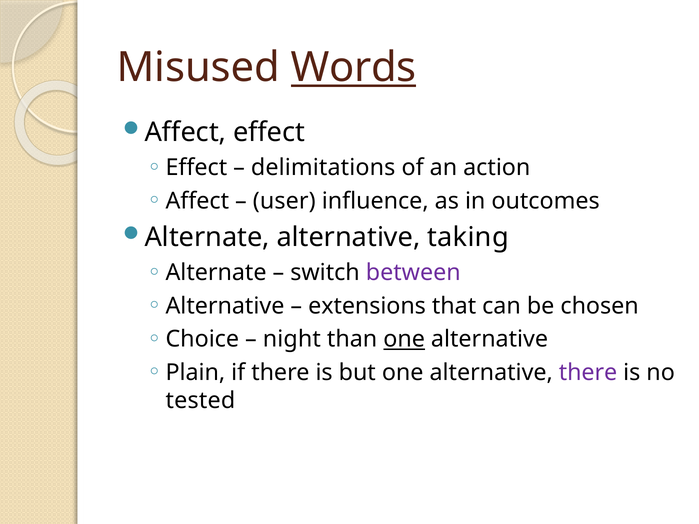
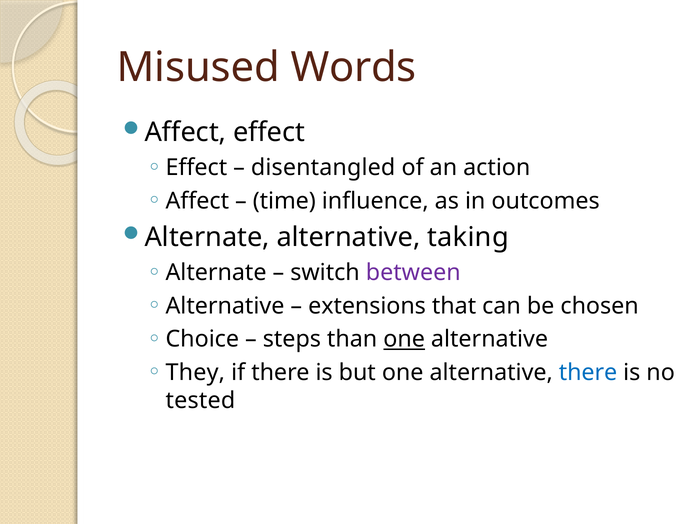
Words underline: present -> none
delimitations: delimitations -> disentangled
user: user -> time
night: night -> steps
Plain: Plain -> They
there at (588, 373) colour: purple -> blue
